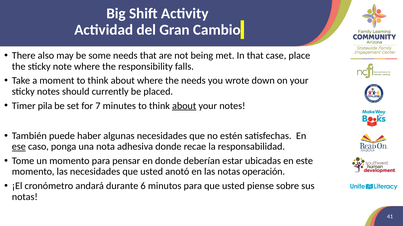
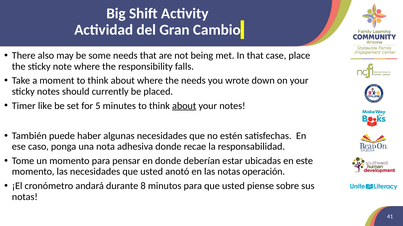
pila: pila -> like
7: 7 -> 5
ese underline: present -> none
6: 6 -> 8
